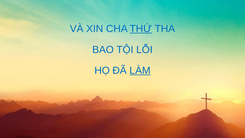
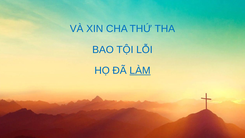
THỨ underline: present -> none
